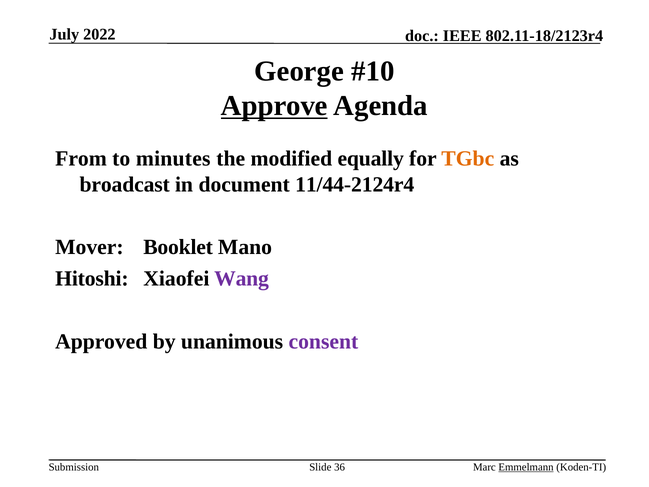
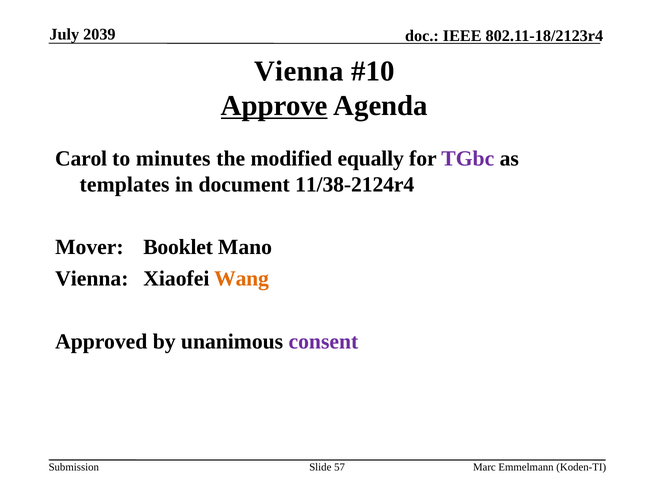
2022: 2022 -> 2039
George at (299, 71): George -> Vienna
From: From -> Carol
TGbc colour: orange -> purple
broadcast: broadcast -> templates
11/44-2124r4: 11/44-2124r4 -> 11/38-2124r4
Hitoshi at (92, 278): Hitoshi -> Vienna
Wang colour: purple -> orange
36: 36 -> 57
Emmelmann underline: present -> none
